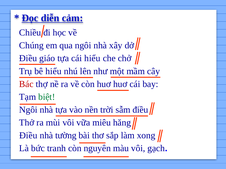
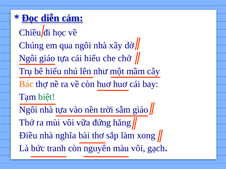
Điều at (28, 58): Điều -> Ngôi
Bác colour: red -> orange
sẫm điều: điều -> giáo
miêu: miêu -> đứng
tường: tường -> nghĩa
